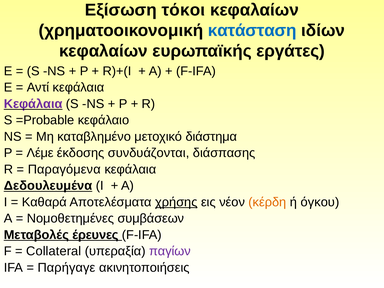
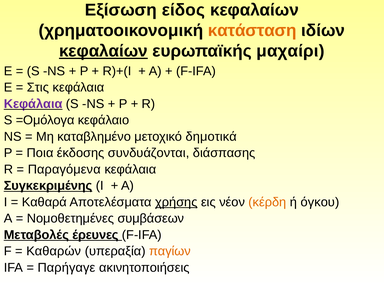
τόκοι: τόκοι -> είδος
κατάσταση colour: blue -> orange
κεφαλαίων at (103, 51) underline: none -> present
εργάτες: εργάτες -> μαχαίρι
Αντί: Αντί -> Στις
=Probable: =Probable -> =Ομόλογα
διάστημα: διάστημα -> δημοτικά
Λέμε: Λέμε -> Ποια
Δεδουλευμένα: Δεδουλευμένα -> Συγκεκριμένης
Collateral: Collateral -> Καθαρών
παγίων colour: purple -> orange
